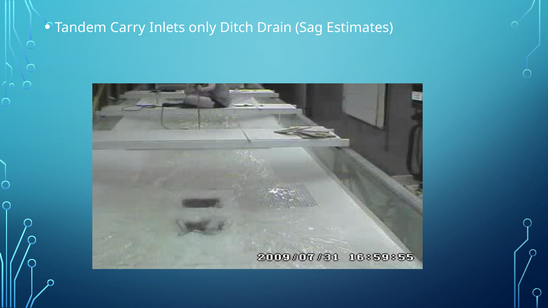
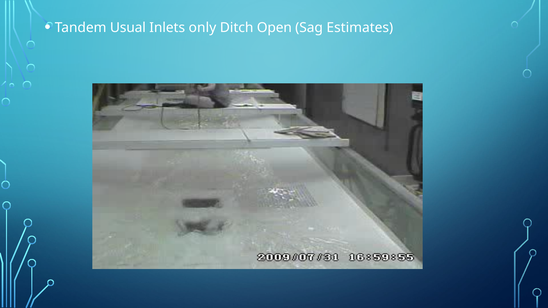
Carry: Carry -> Usual
Drain: Drain -> Open
